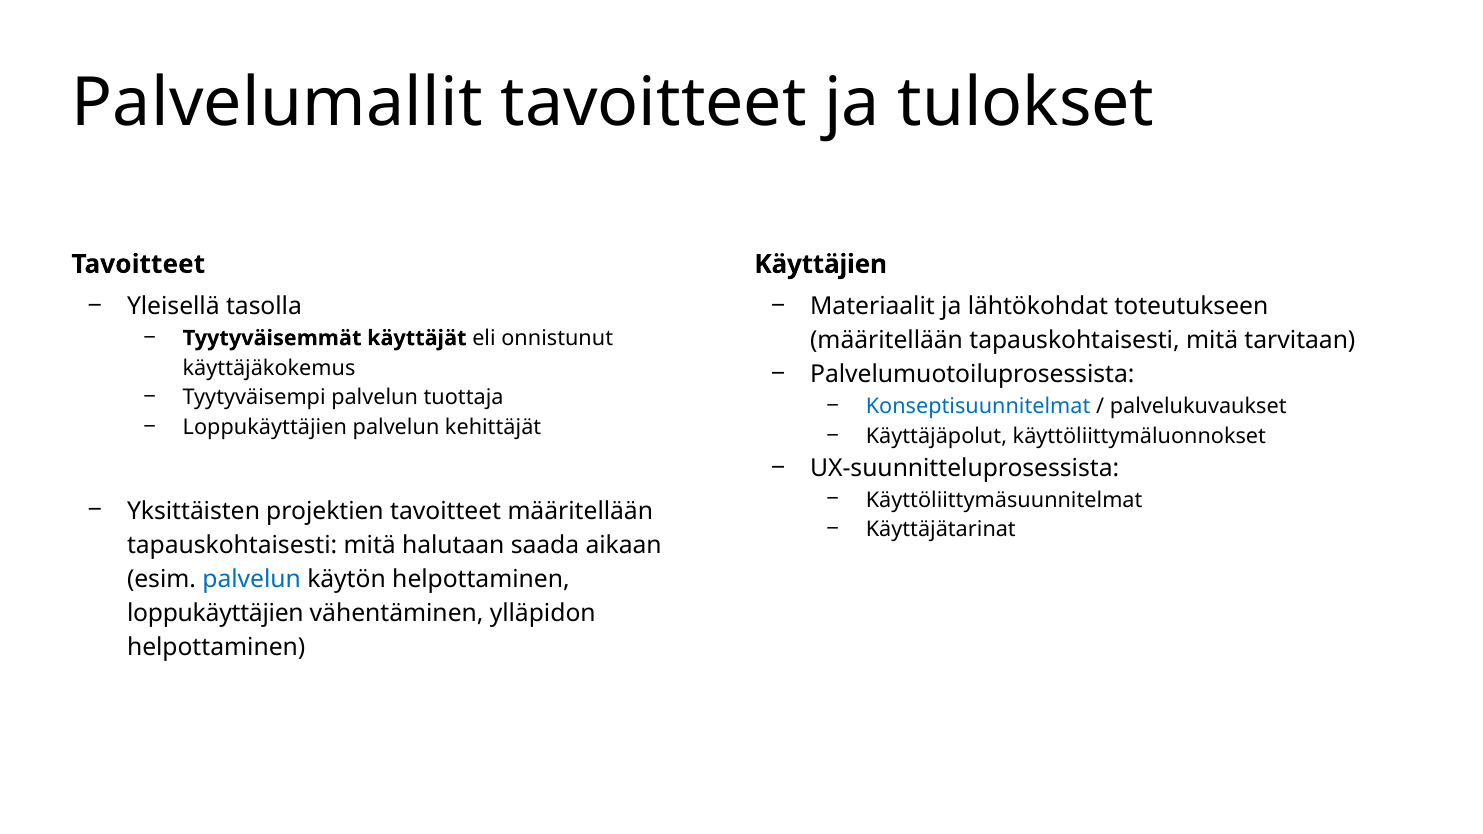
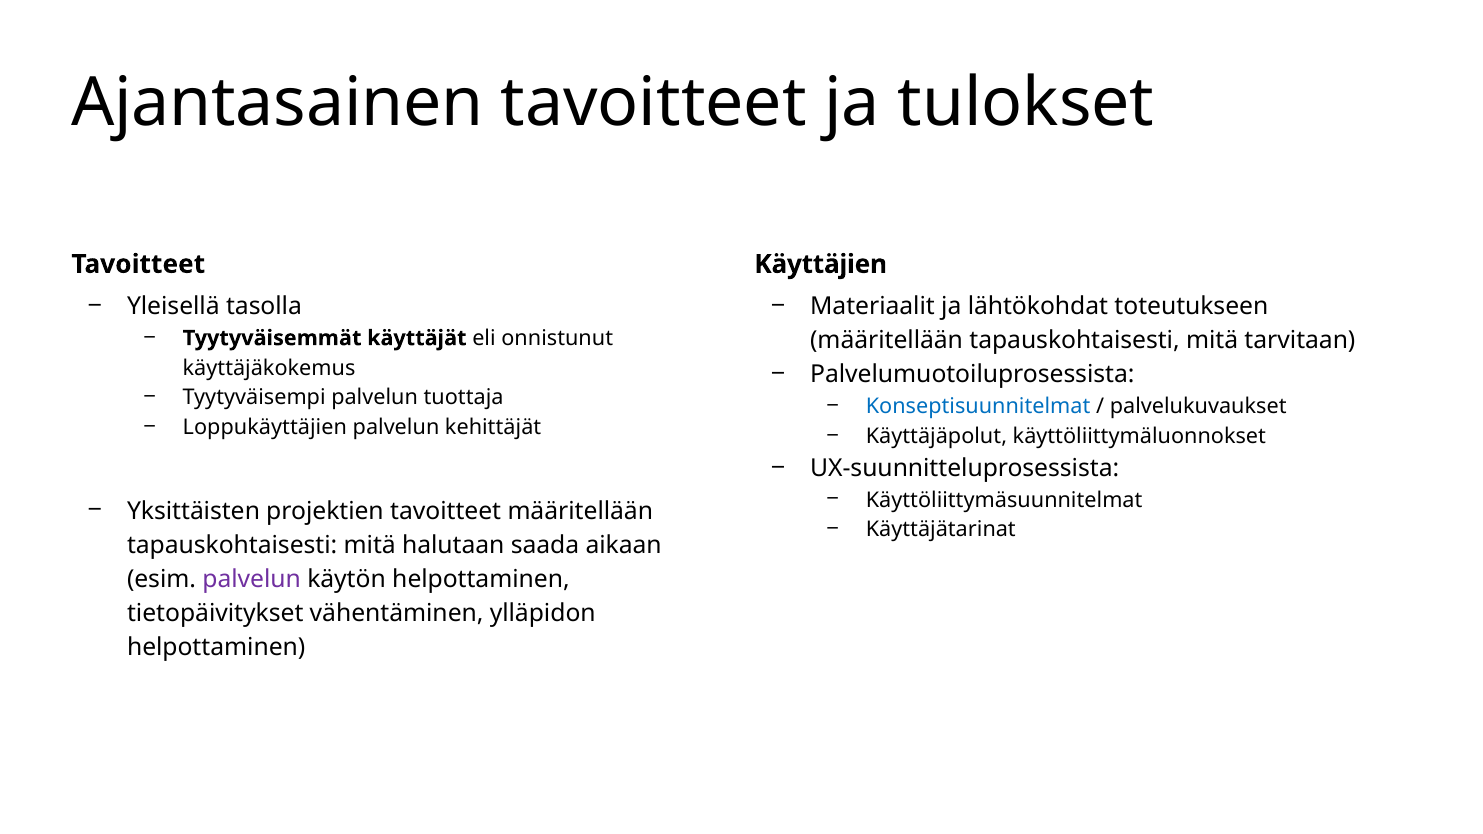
Palvelumallit: Palvelumallit -> Ajantasainen
palvelun at (252, 579) colour: blue -> purple
loppukäyttäjien at (215, 613): loppukäyttäjien -> tietopäivitykset
